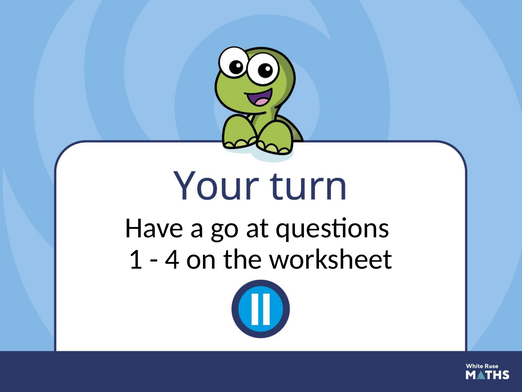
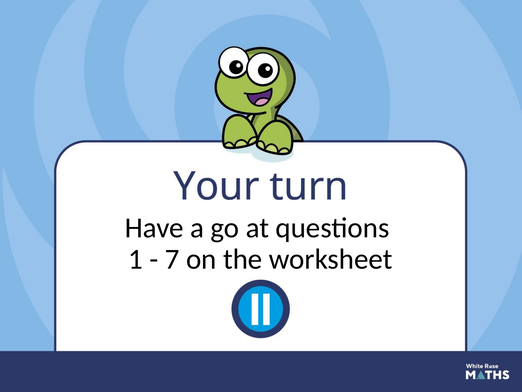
4: 4 -> 7
